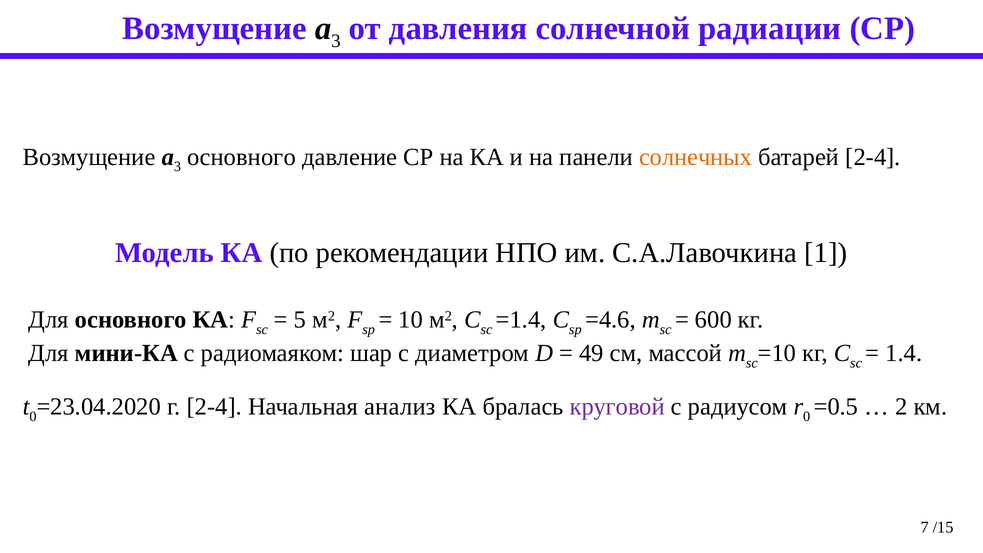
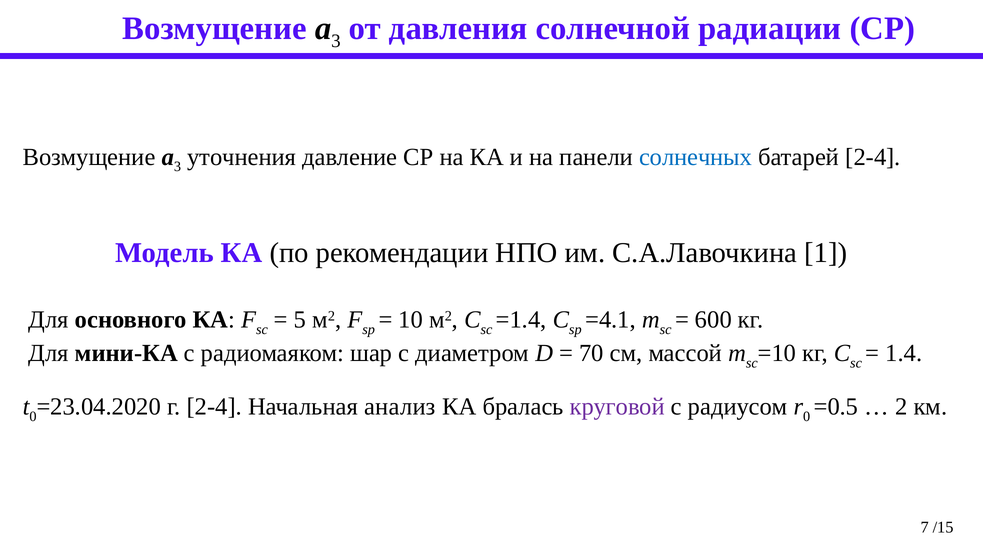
основного at (242, 157): основного -> уточнения
солнечных colour: orange -> blue
=4.6: =4.6 -> =4.1
49: 49 -> 70
